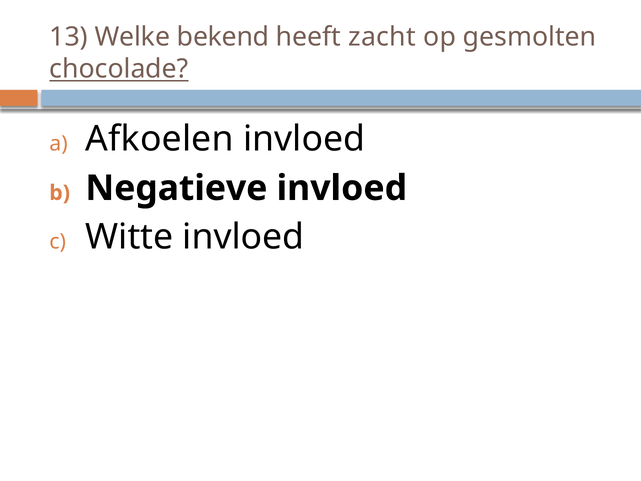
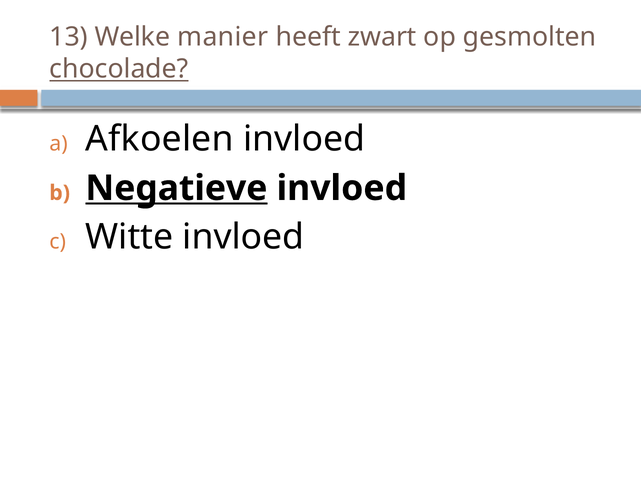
bekend: bekend -> manier
zacht: zacht -> zwart
Negatieve underline: none -> present
